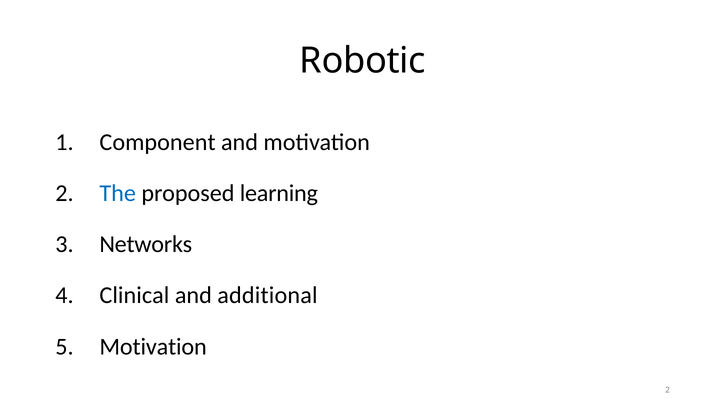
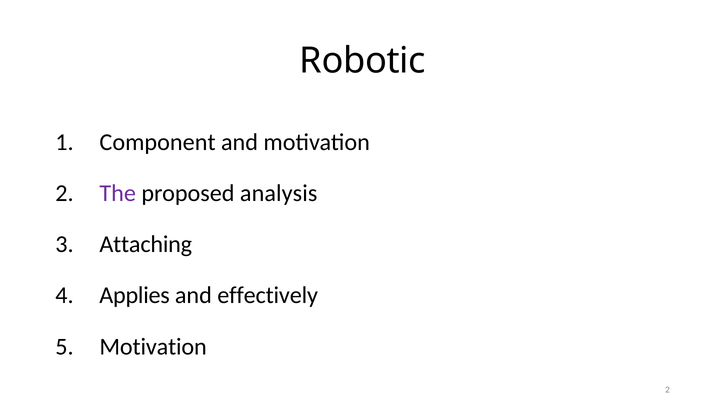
The colour: blue -> purple
learning: learning -> analysis
Networks: Networks -> Attaching
Clinical: Clinical -> Applies
additional: additional -> effectively
